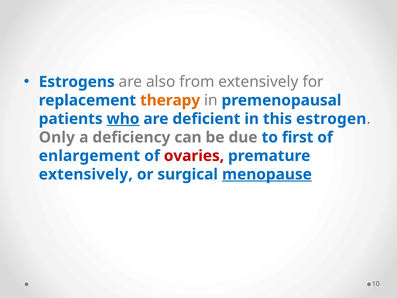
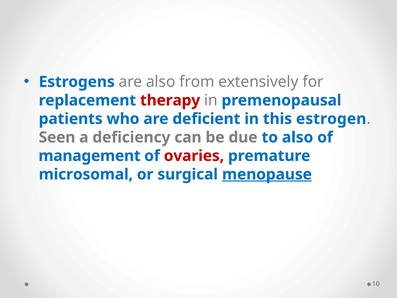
therapy colour: orange -> red
who underline: present -> none
Only: Only -> Seen
to first: first -> also
enlargement: enlargement -> management
extensively at (86, 174): extensively -> microsomal
